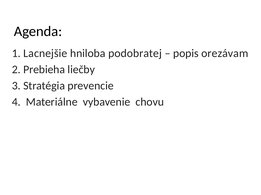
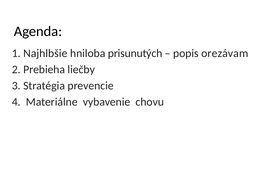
Lacnejšie: Lacnejšie -> Najhlbšie
podobratej: podobratej -> prisunutých
